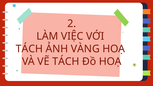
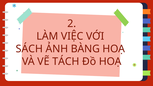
TÁCH at (29, 49): TÁCH -> SÁCH
VÀNG: VÀNG -> BÀNG
